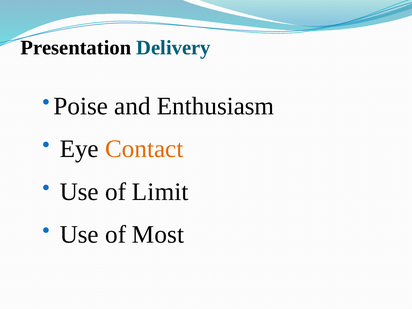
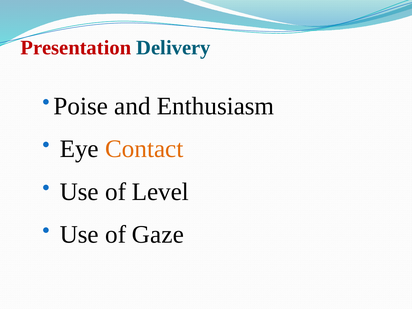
Presentation colour: black -> red
Limit: Limit -> Level
Most: Most -> Gaze
